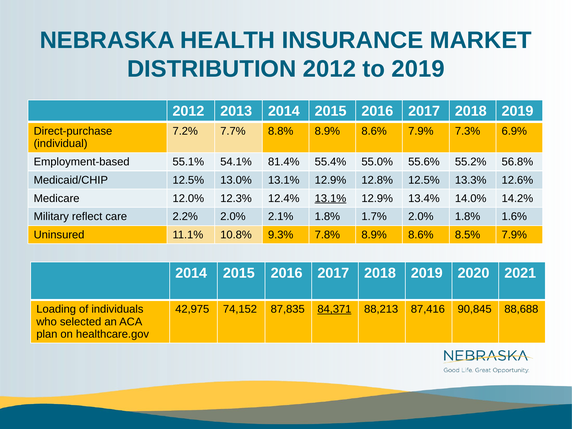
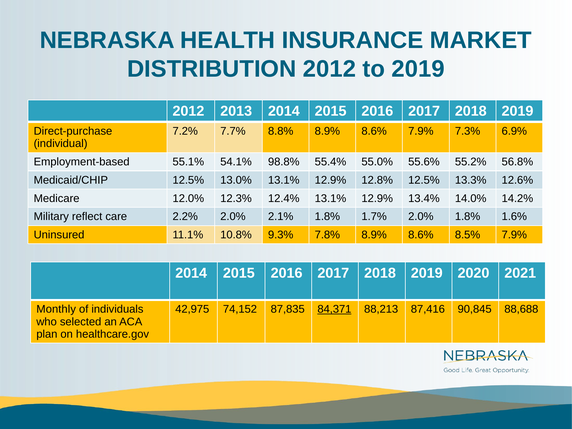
81.4%: 81.4% -> 98.8%
13.1% at (330, 198) underline: present -> none
Loading: Loading -> Monthly
